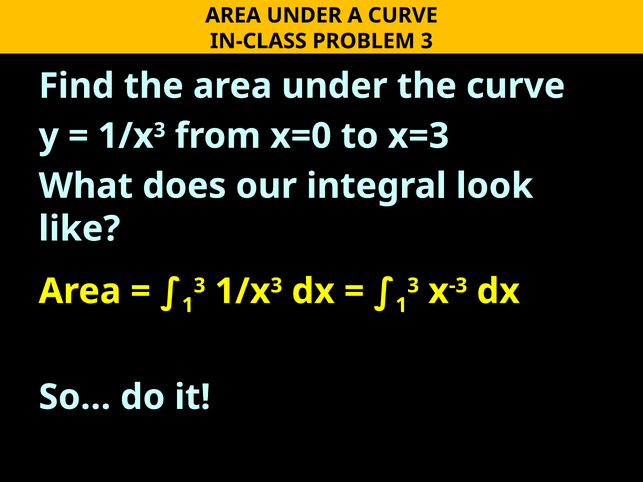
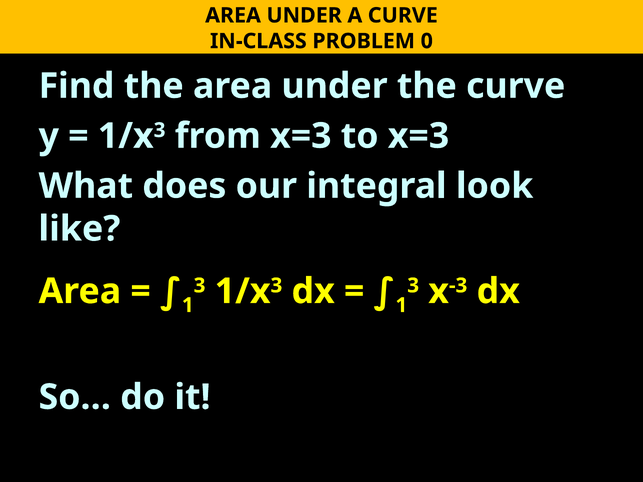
PROBLEM 3: 3 -> 0
from x=0: x=0 -> x=3
